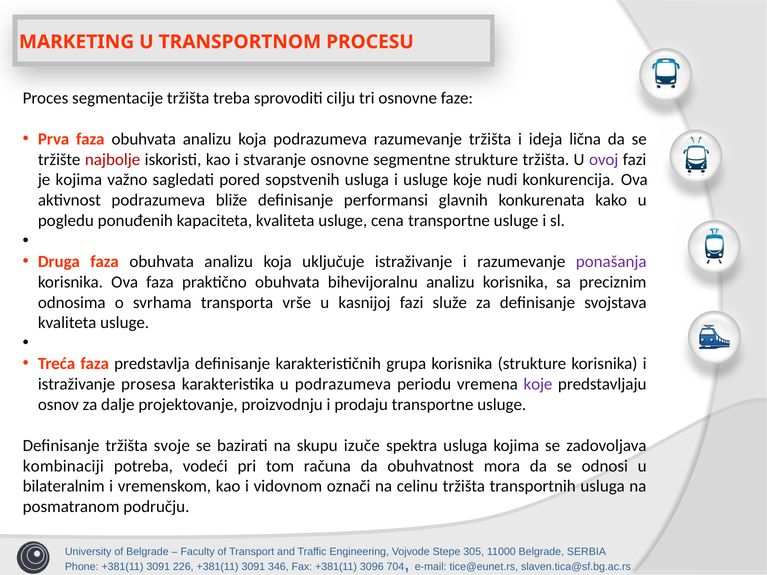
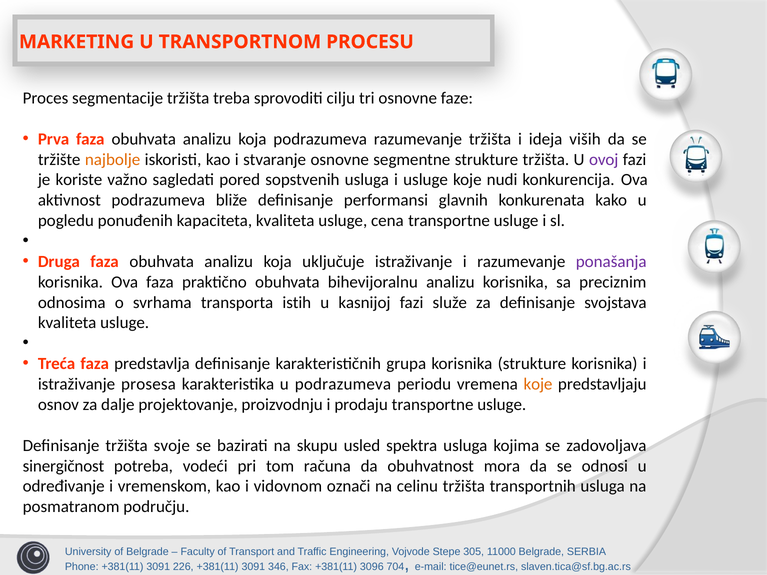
lična: lična -> viših
najbolje colour: red -> orange
je kojima: kojima -> koriste
vrše: vrše -> istih
koje at (538, 384) colour: purple -> orange
izuče: izuče -> usled
kombinaciji: kombinaciji -> sinergičnost
bilateralnim: bilateralnim -> određivanje
